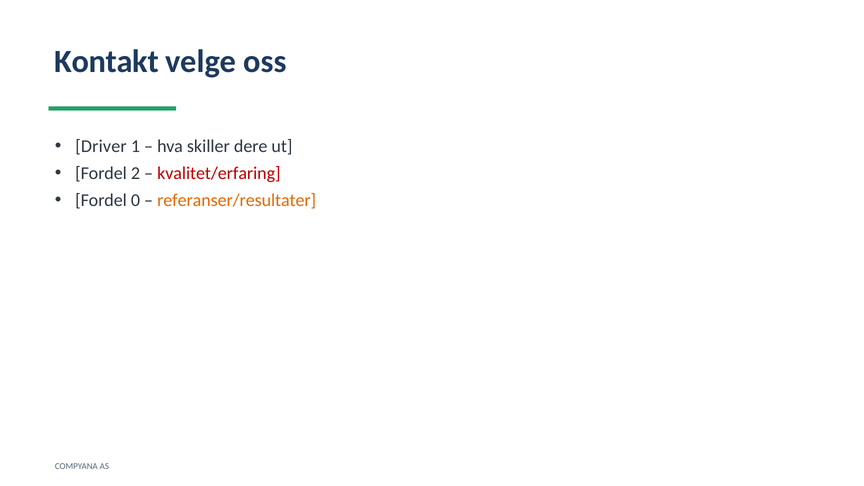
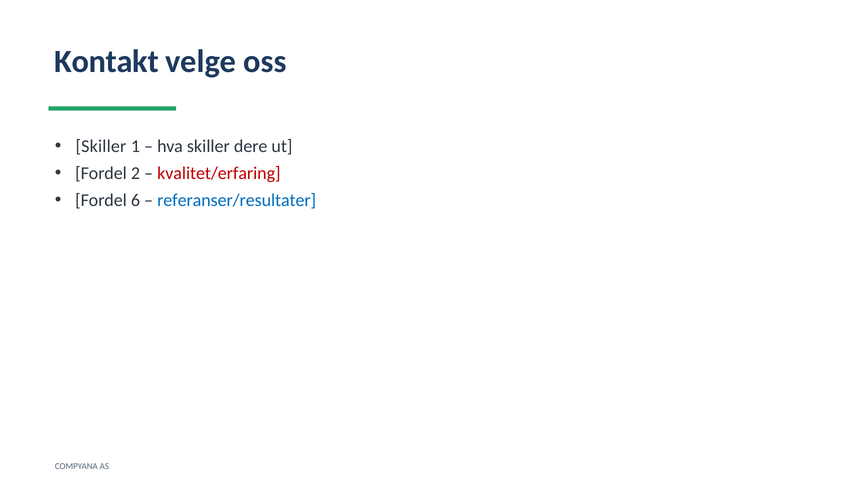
Driver at (101, 146): Driver -> Skiller
0: 0 -> 6
referanser/resultater colour: orange -> blue
